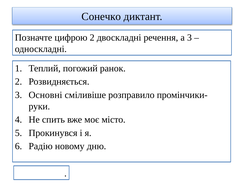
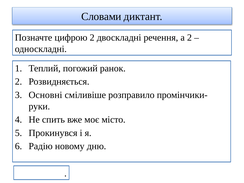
Сонечко: Сонечко -> Словами
а 3: 3 -> 2
